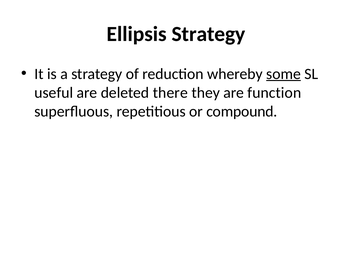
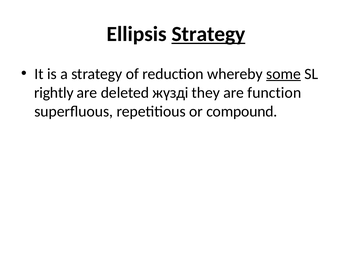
Strategy at (208, 34) underline: none -> present
useful: useful -> rightly
there: there -> жүзді
